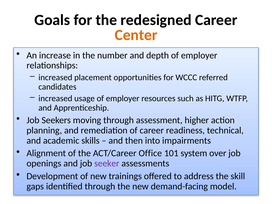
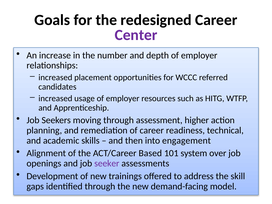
Center colour: orange -> purple
impairments: impairments -> engagement
Office: Office -> Based
